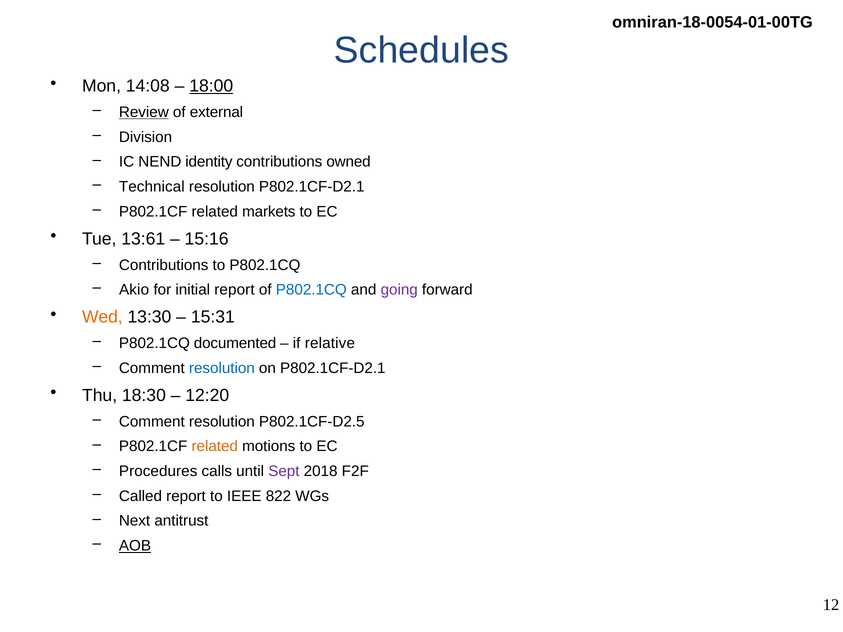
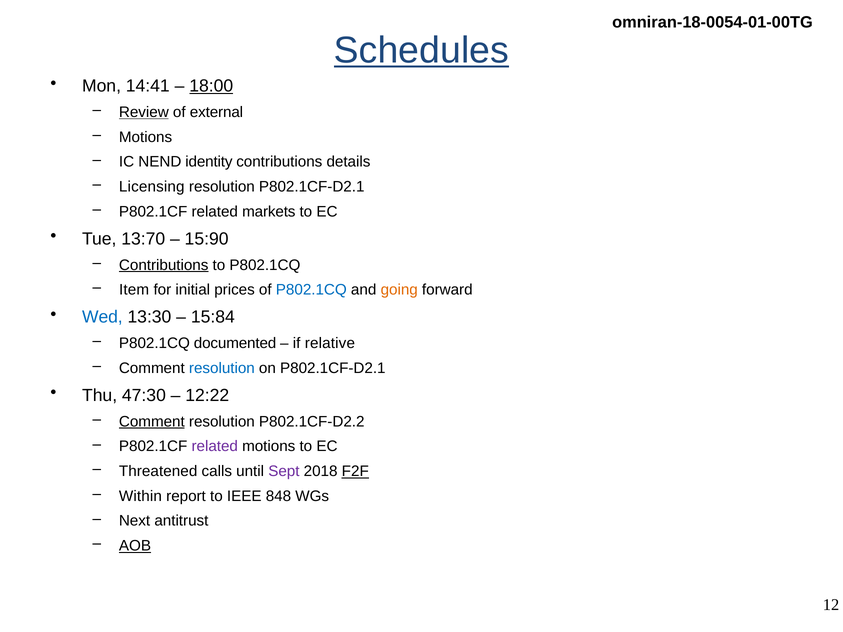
Schedules underline: none -> present
14:08: 14:08 -> 14:41
Division at (146, 137): Division -> Motions
owned: owned -> details
Technical: Technical -> Licensing
13:61: 13:61 -> 13:70
15:16: 15:16 -> 15:90
Contributions at (164, 265) underline: none -> present
Akio: Akio -> Item
initial report: report -> prices
going colour: purple -> orange
Wed colour: orange -> blue
15:31: 15:31 -> 15:84
18:30: 18:30 -> 47:30
12:20: 12:20 -> 12:22
Comment at (152, 422) underline: none -> present
P802.1CF-D2.5: P802.1CF-D2.5 -> P802.1CF-D2.2
related at (215, 447) colour: orange -> purple
Procedures: Procedures -> Threatened
F2F underline: none -> present
Called: Called -> Within
822: 822 -> 848
